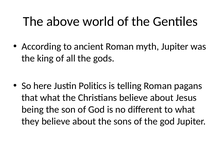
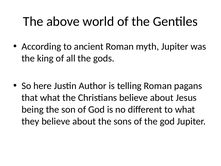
Politics: Politics -> Author
